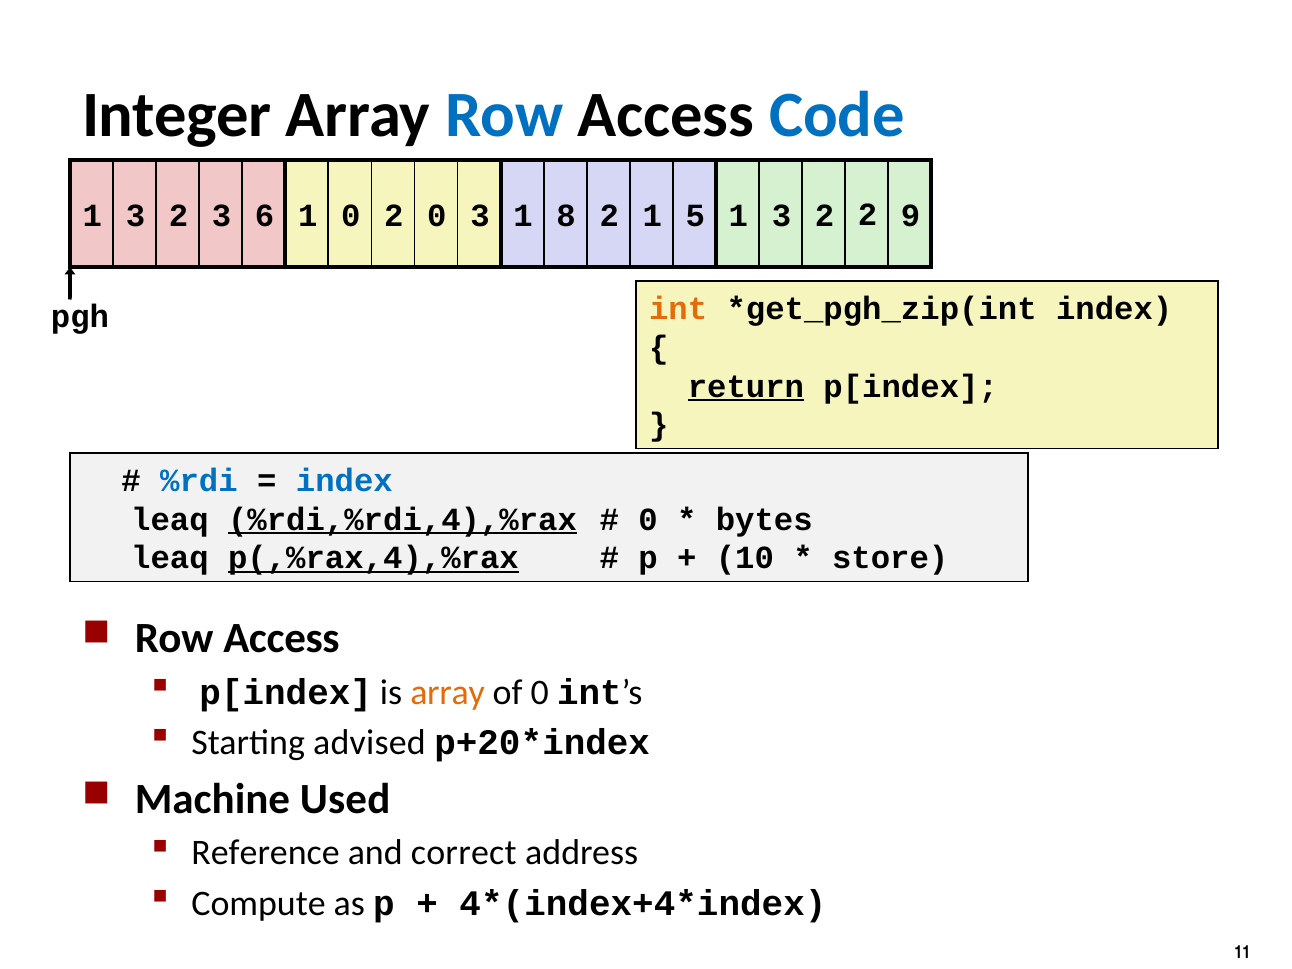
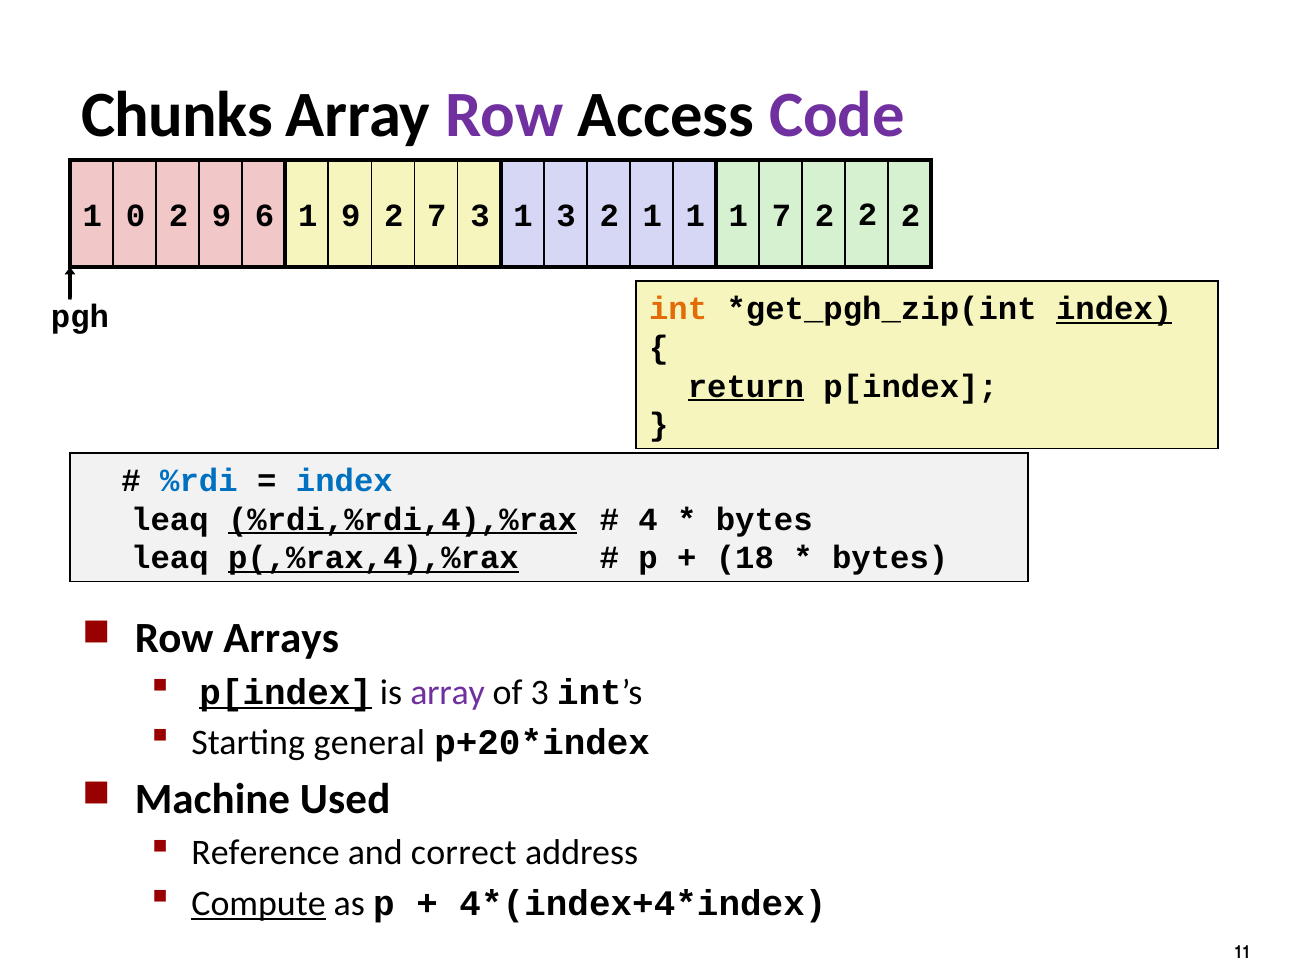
Integer: Integer -> Chunks
Row at (504, 115) colour: blue -> purple
Code colour: blue -> purple
3 at (135, 216): 3 -> 0
2 3: 3 -> 9
1 0: 0 -> 9
2 0: 0 -> 7
1 8: 8 -> 3
2 1 5: 5 -> 1
3 at (781, 216): 3 -> 7
2 2 9: 9 -> 2
index at (1114, 309) underline: none -> present
0 at (648, 519): 0 -> 4
10: 10 -> 18
store at (890, 558): store -> bytes
Access at (281, 638): Access -> Arrays
p[index at (286, 692) underline: none -> present
array at (448, 692) colour: orange -> purple
of 0: 0 -> 3
advised: advised -> general
Compute underline: none -> present
